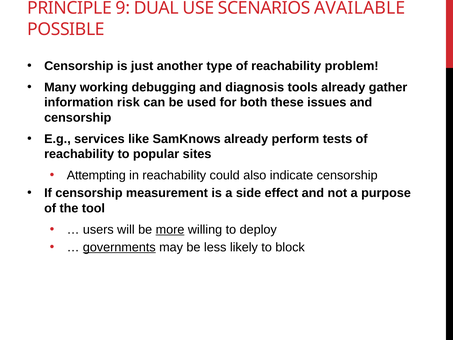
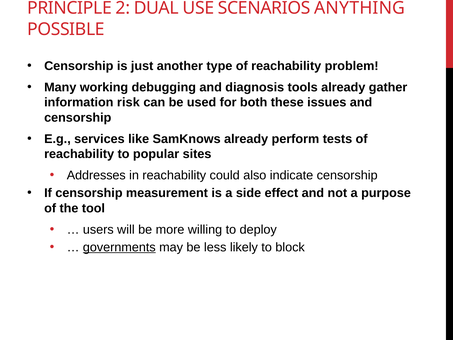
9: 9 -> 2
AVAILABLE: AVAILABLE -> ANYTHING
Attempting: Attempting -> Addresses
more underline: present -> none
